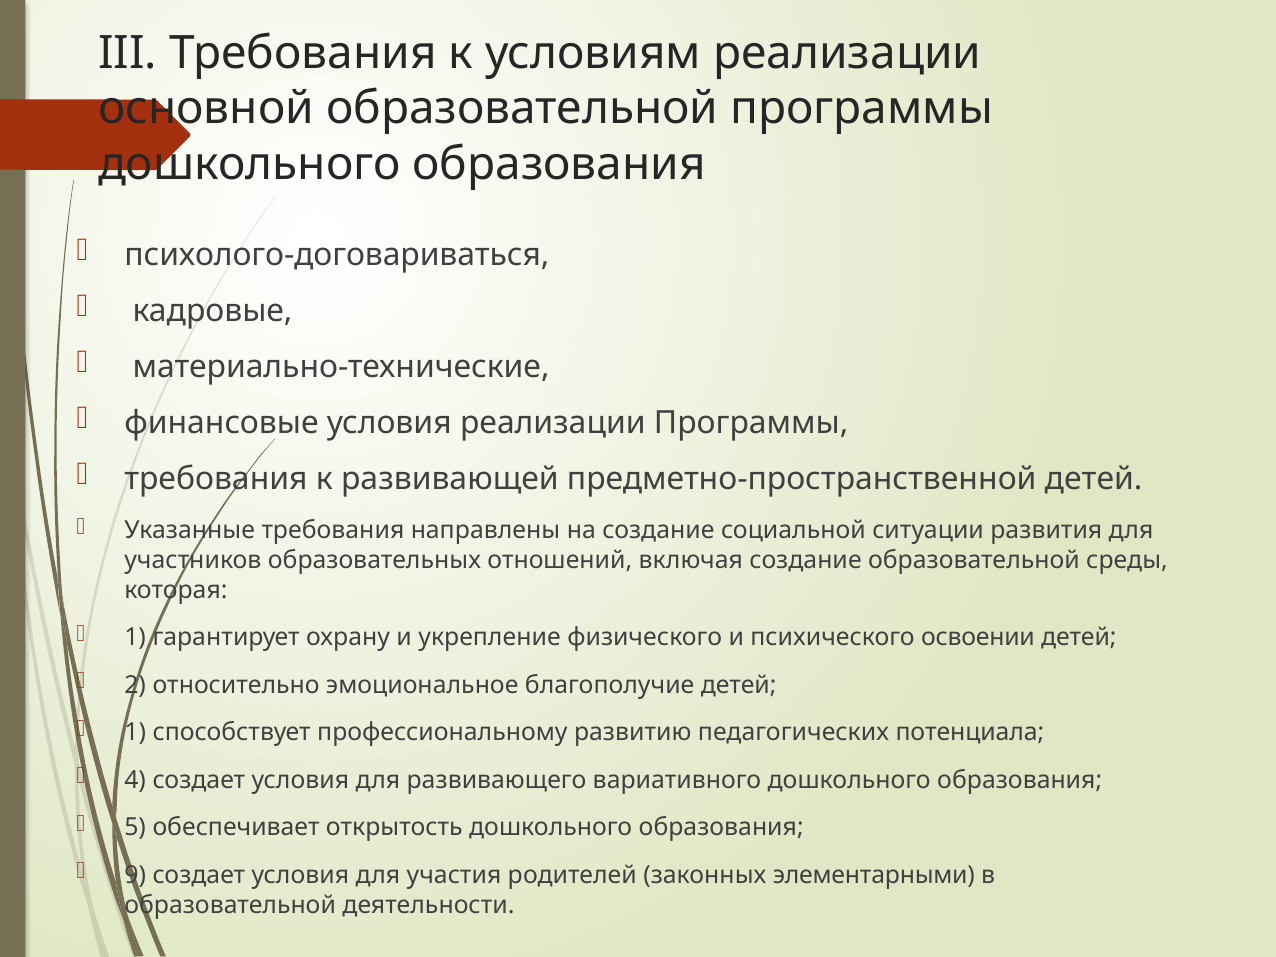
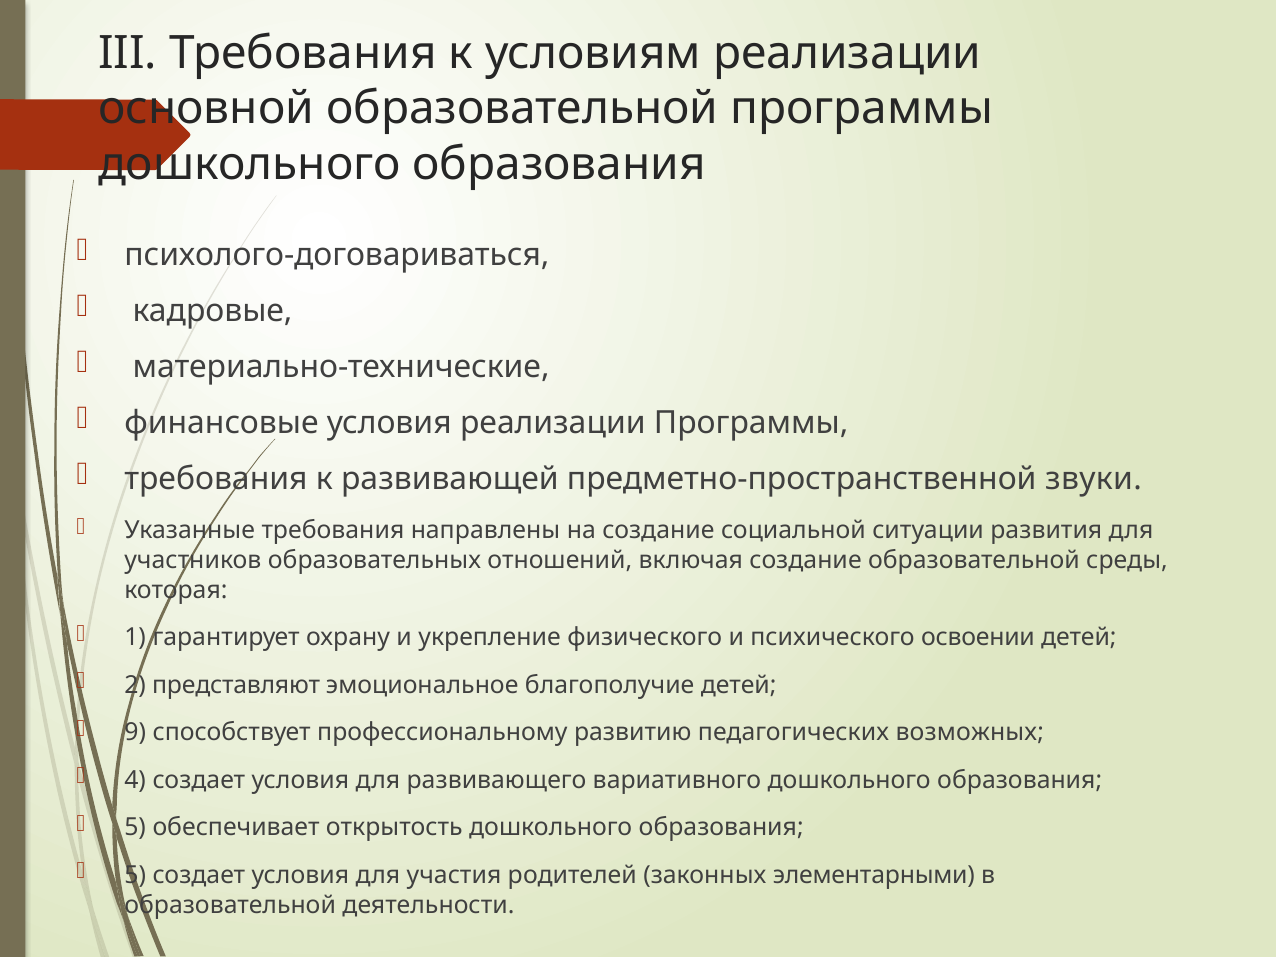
предметно-пространственной детей: детей -> звуки
относительно: относительно -> представляют
1 at (135, 732): 1 -> 9
потенциала: потенциала -> возможных
9 at (135, 875): 9 -> 5
